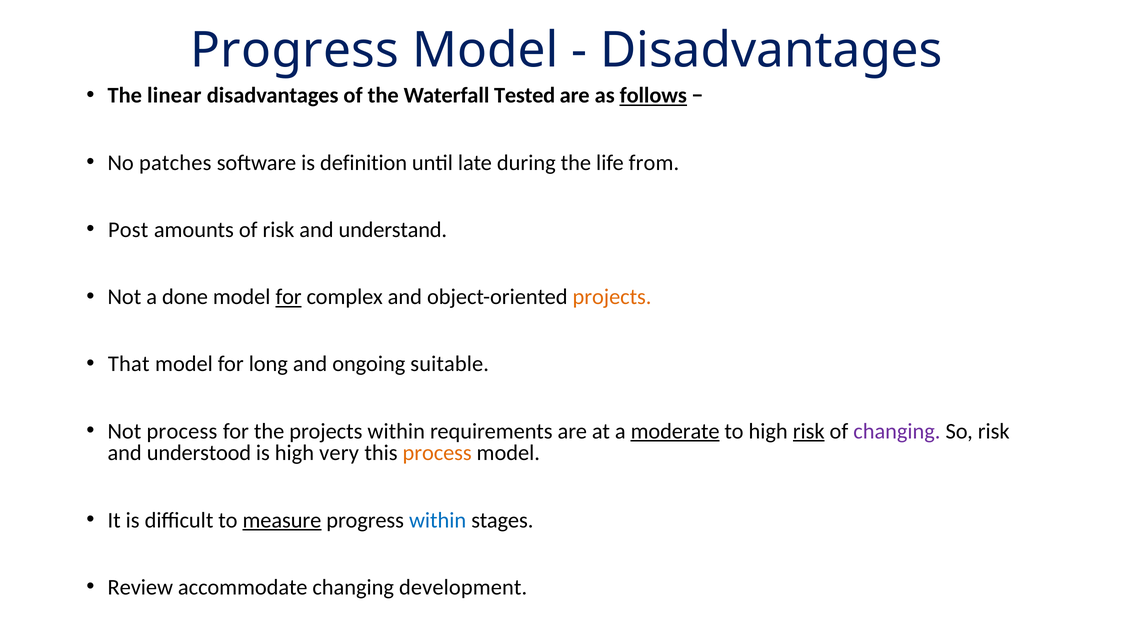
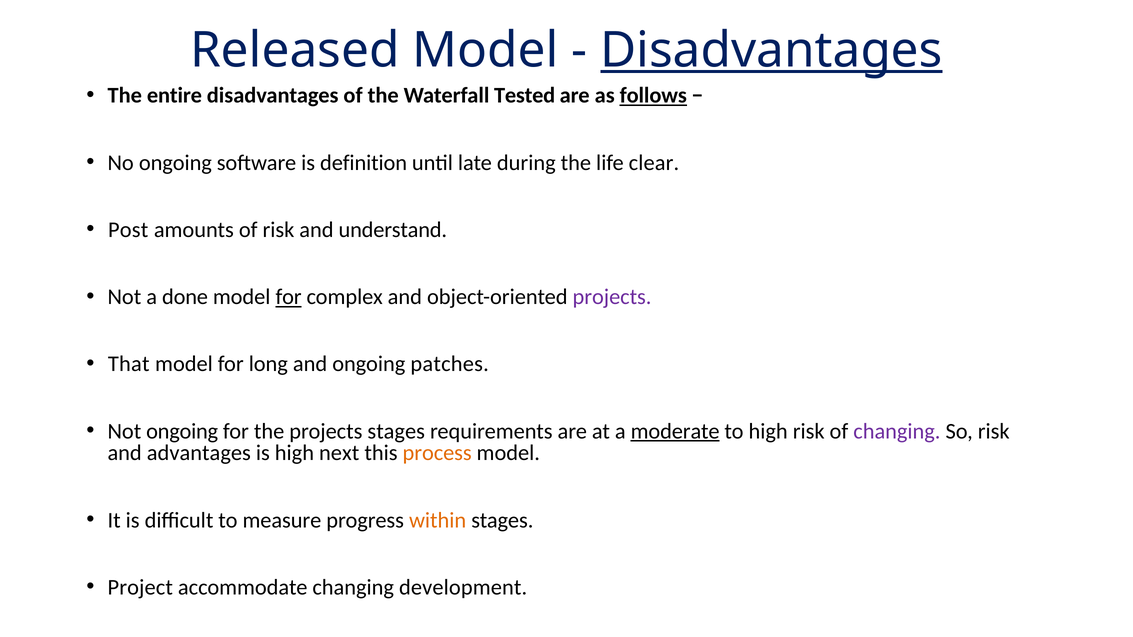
Progress at (295, 50): Progress -> Released
Disadvantages at (771, 50) underline: none -> present
linear: linear -> entire
No patches: patches -> ongoing
from: from -> clear
projects at (612, 297) colour: orange -> purple
suitable: suitable -> patches
Not process: process -> ongoing
projects within: within -> stages
risk at (809, 431) underline: present -> none
understood: understood -> advantages
very: very -> next
measure underline: present -> none
within at (438, 520) colour: blue -> orange
Review: Review -> Project
